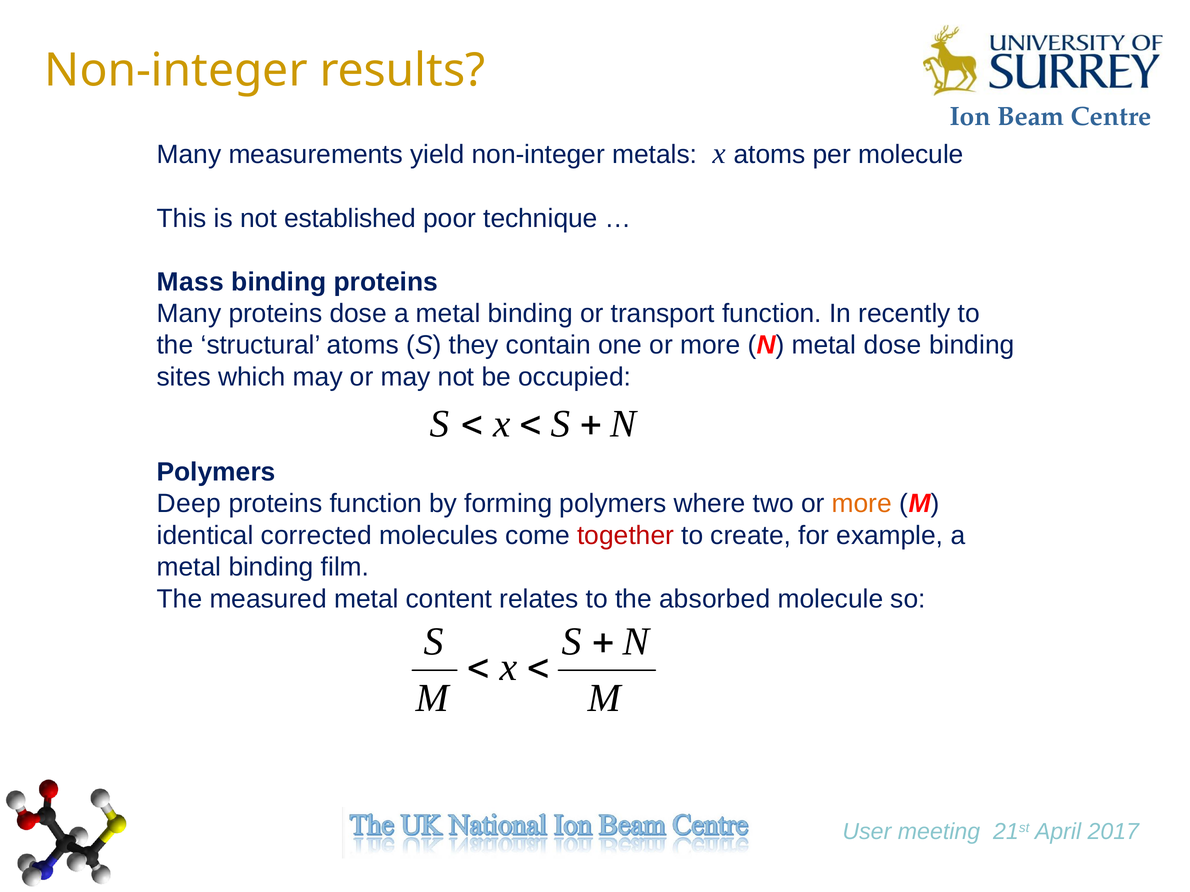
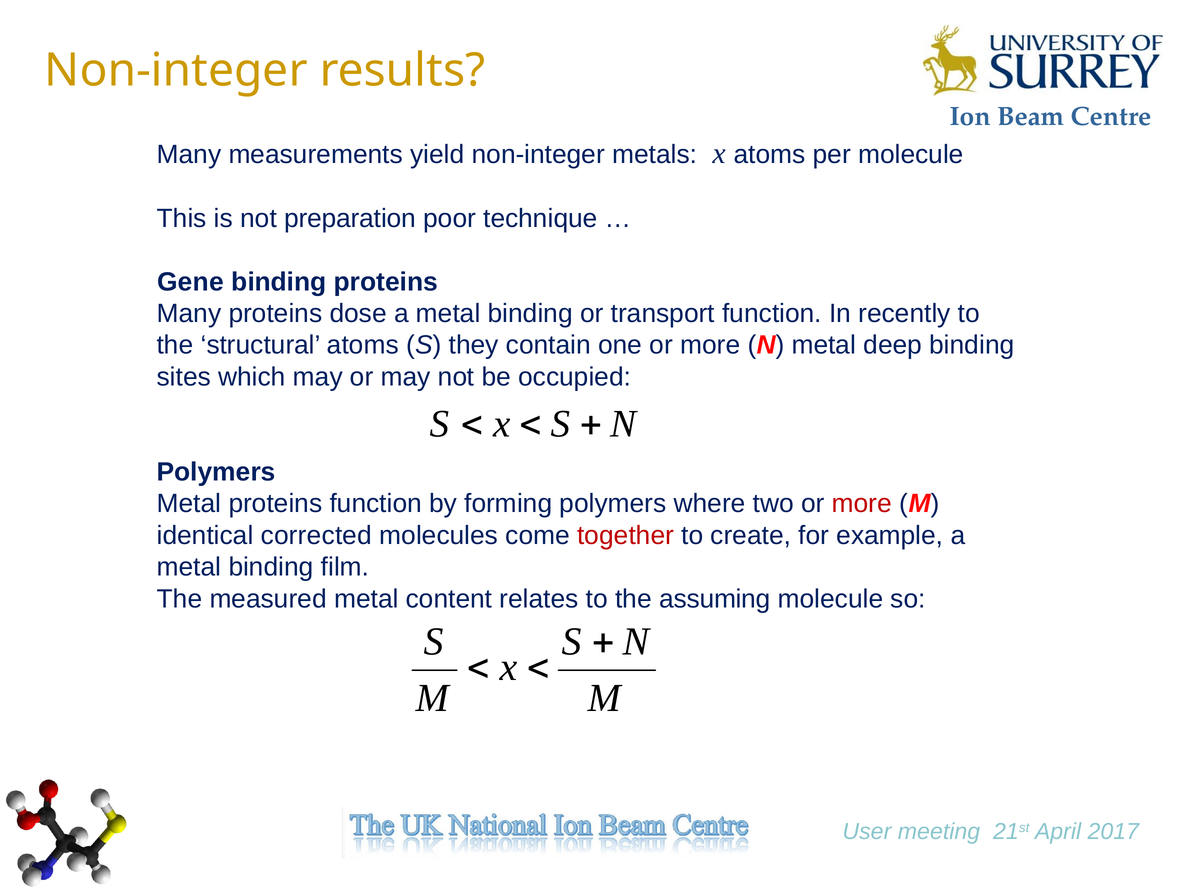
established: established -> preparation
Mass: Mass -> Gene
metal dose: dose -> deep
Deep at (189, 504): Deep -> Metal
more at (862, 504) colour: orange -> red
absorbed: absorbed -> assuming
